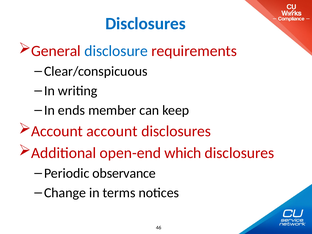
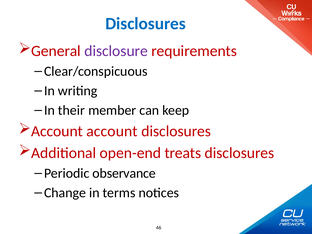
disclosure colour: blue -> purple
ends: ends -> their
which: which -> treats
